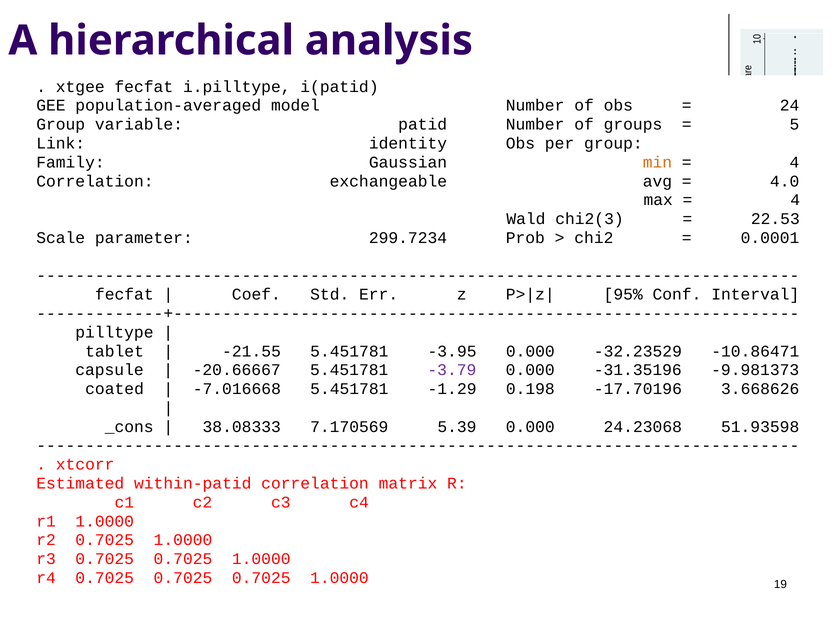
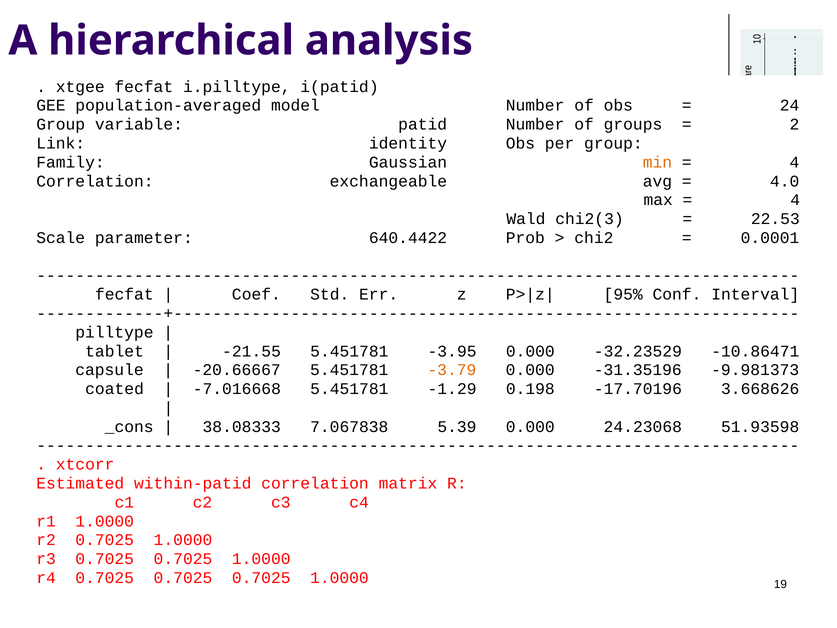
5 at (794, 124): 5 -> 2
299.7234: 299.7234 -> 640.4422
-3.79 colour: purple -> orange
7.170569: 7.170569 -> 7.067838
